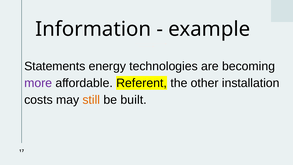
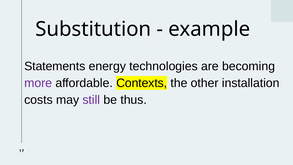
Information: Information -> Substitution
Referent: Referent -> Contexts
still colour: orange -> purple
built: built -> thus
